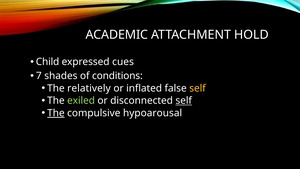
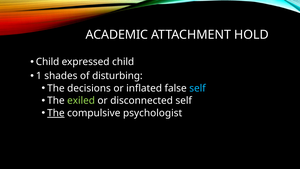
expressed cues: cues -> child
7: 7 -> 1
conditions: conditions -> disturbing
relatively: relatively -> decisions
self at (198, 88) colour: yellow -> light blue
self at (184, 100) underline: present -> none
hypoarousal: hypoarousal -> psychologist
